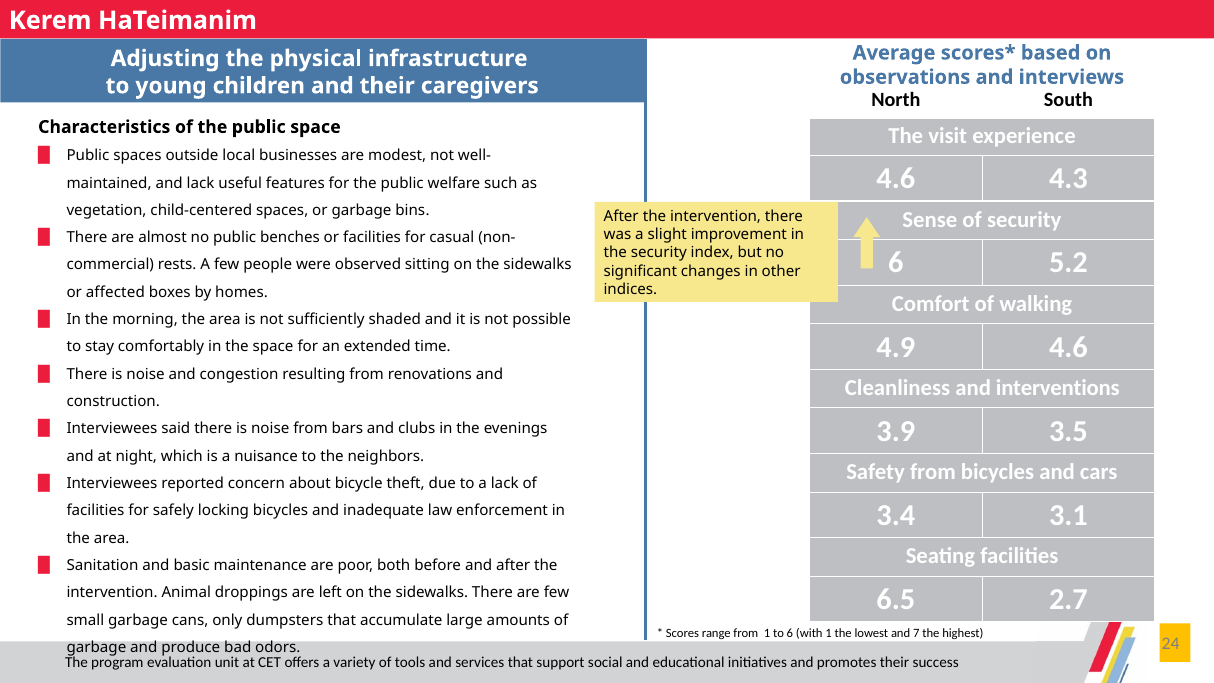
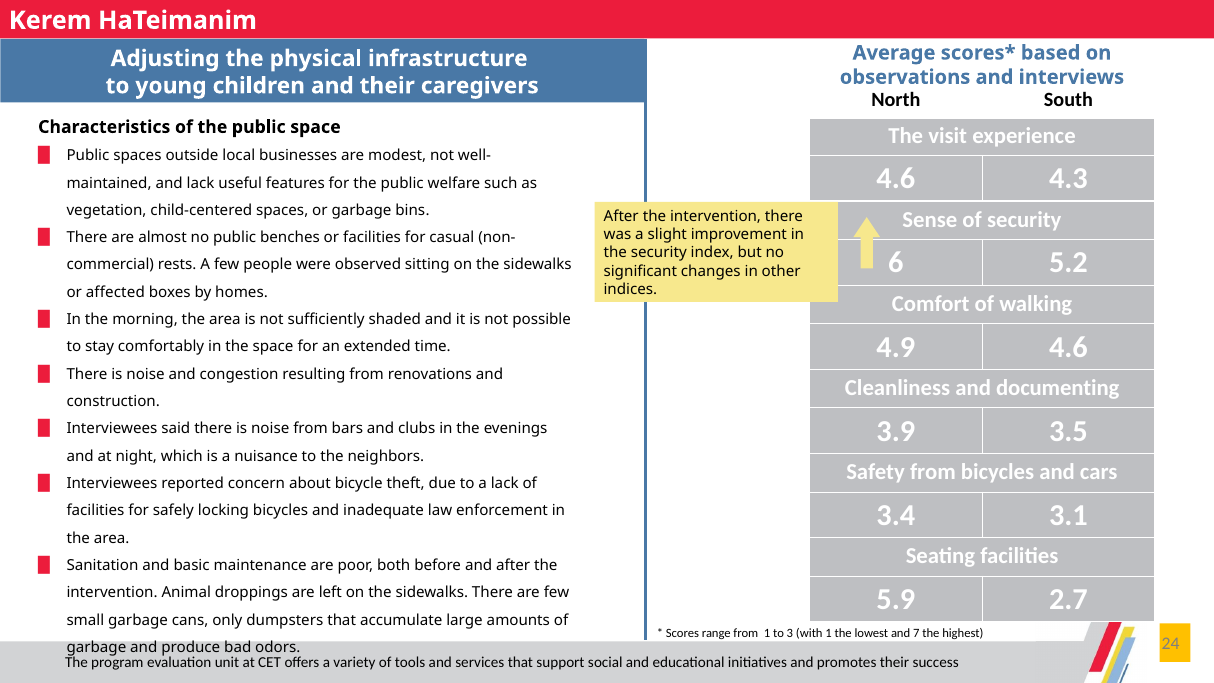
interventions: interventions -> documenting
6.5: 6.5 -> 5.9
to 6: 6 -> 3
